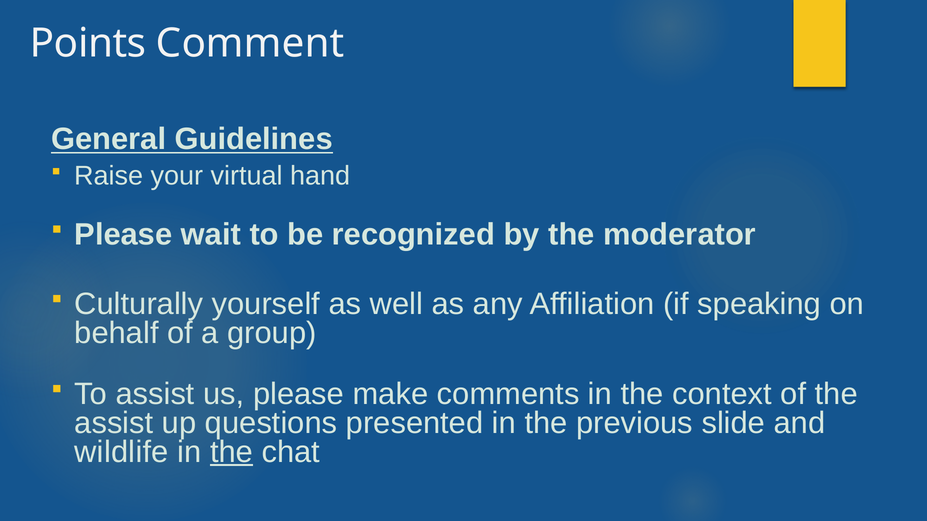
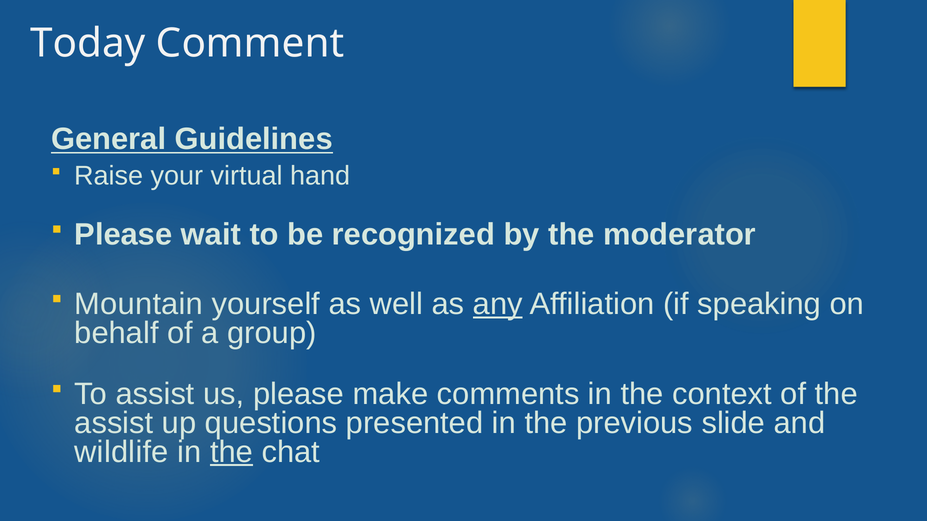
Points: Points -> Today
Culturally: Culturally -> Mountain
any underline: none -> present
